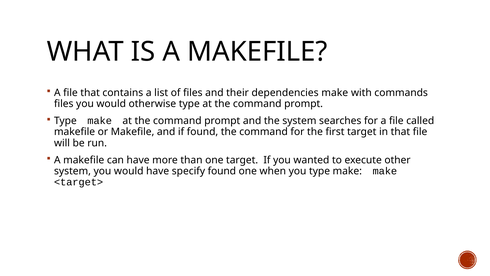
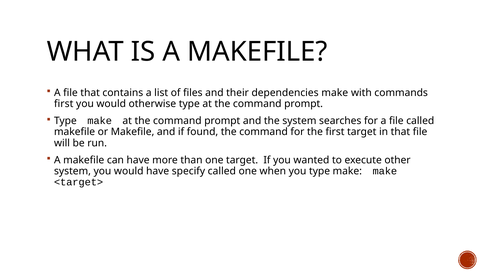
files at (64, 104): files -> first
specify found: found -> called
